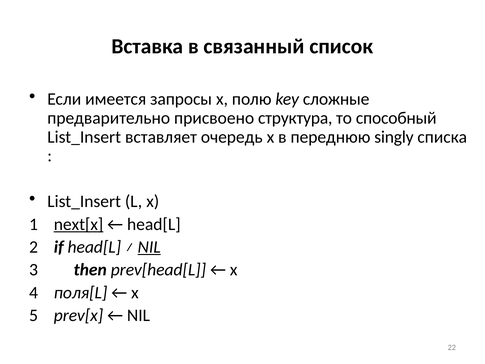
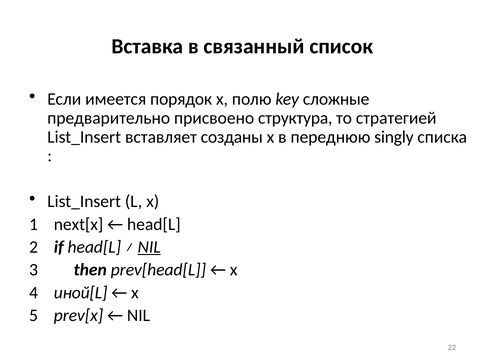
запросы: запросы -> порядок
способный: способный -> стратегией
очередь: очередь -> созданы
next[x underline: present -> none
поля[L: поля[L -> иной[L
